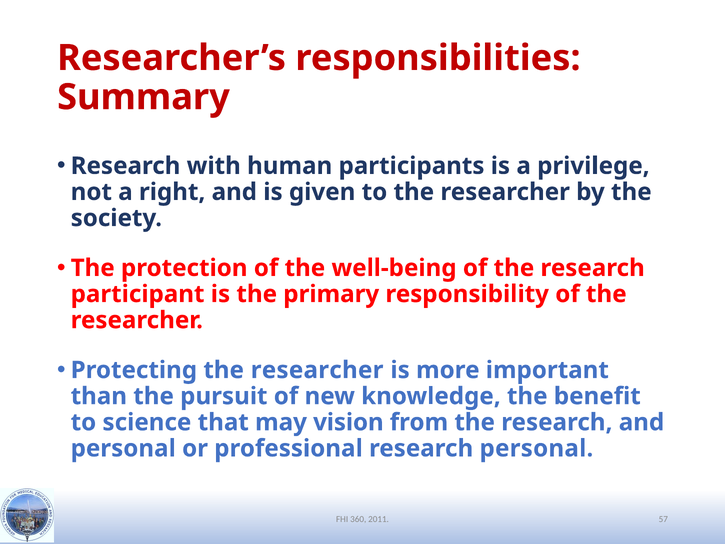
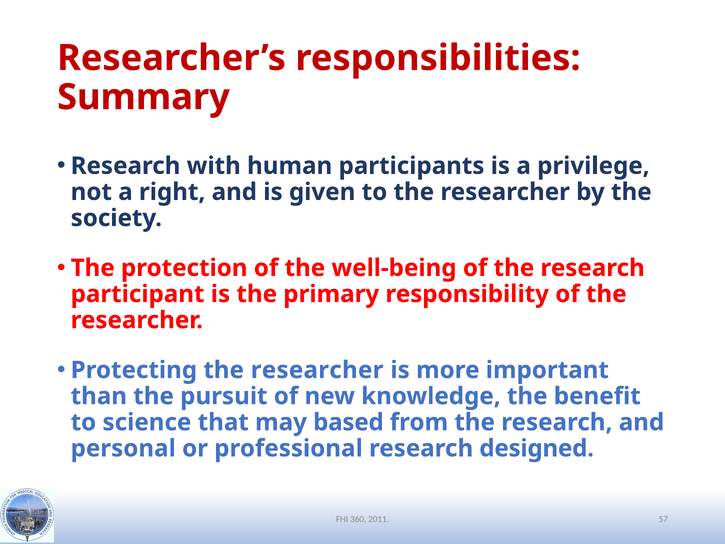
vision: vision -> based
research personal: personal -> designed
